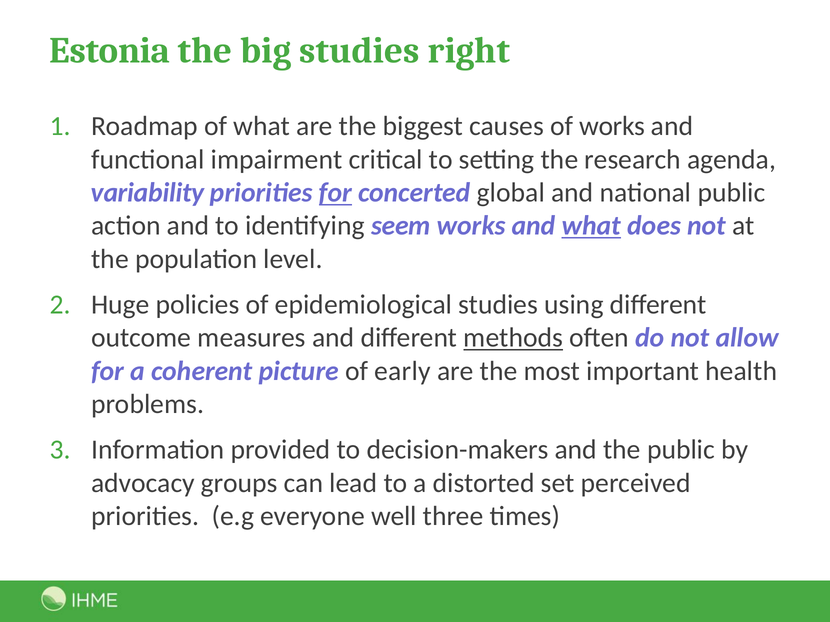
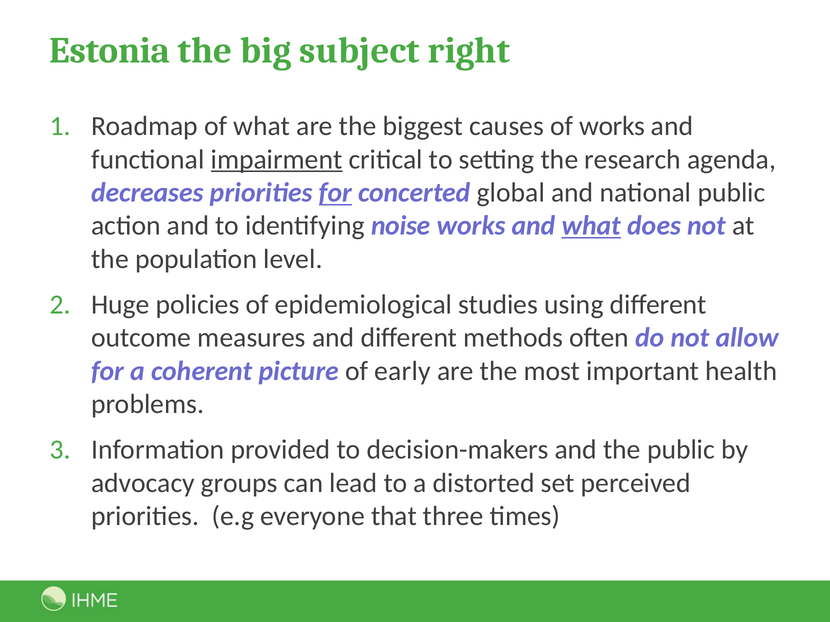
big studies: studies -> subject
impairment underline: none -> present
variability: variability -> decreases
seem: seem -> noise
methods underline: present -> none
well: well -> that
